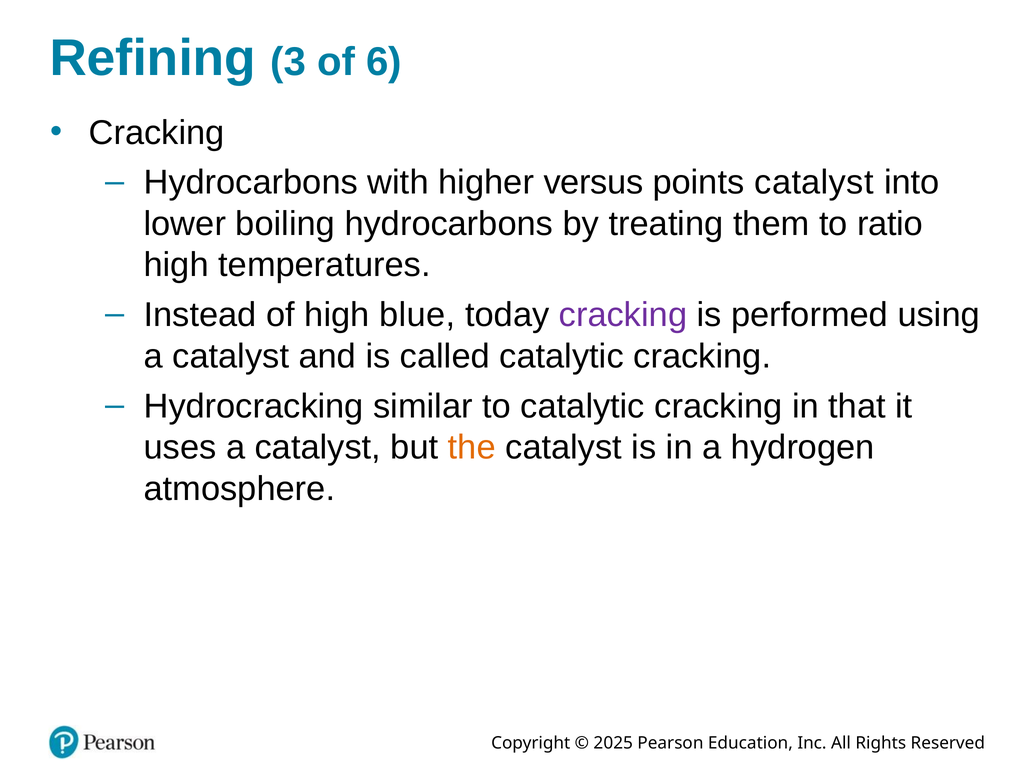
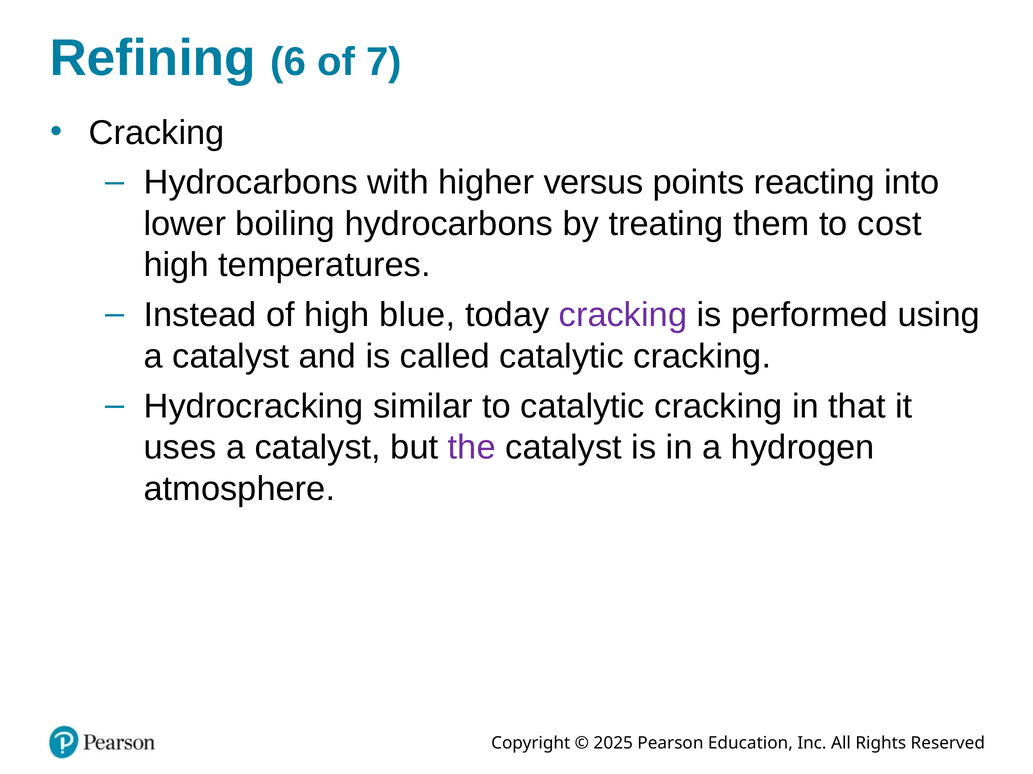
3: 3 -> 6
6: 6 -> 7
points catalyst: catalyst -> reacting
ratio: ratio -> cost
the colour: orange -> purple
